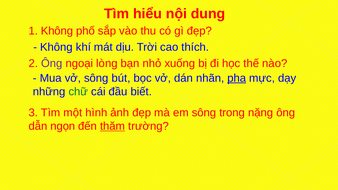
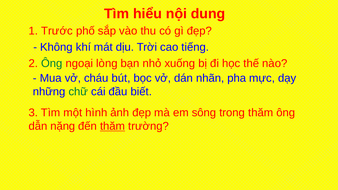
1 Không: Không -> Trước
thích: thích -> tiếng
Ông at (52, 64) colour: purple -> green
vở sông: sông -> cháu
pha underline: present -> none
trong nặng: nặng -> thăm
ngọn: ngọn -> nặng
